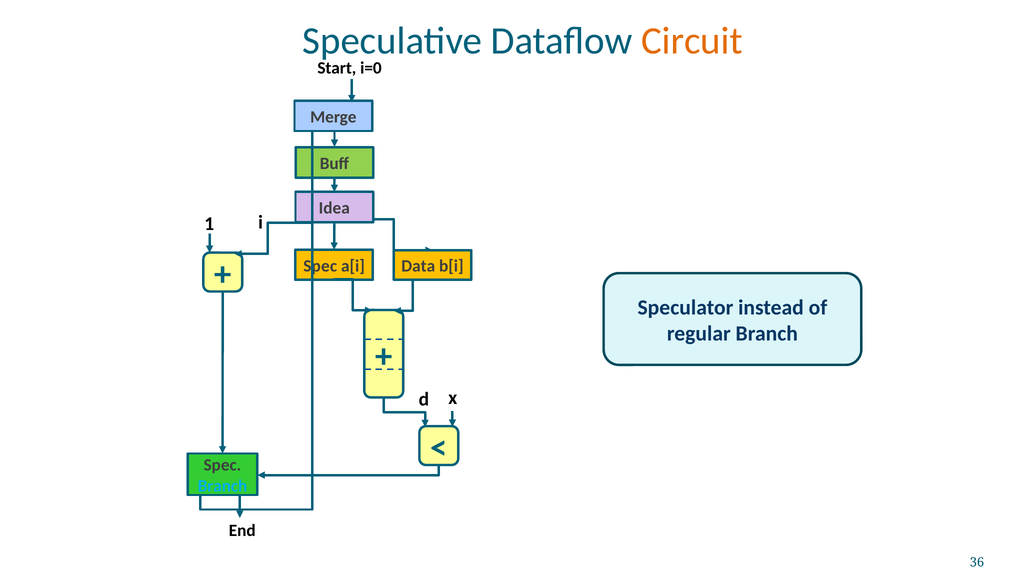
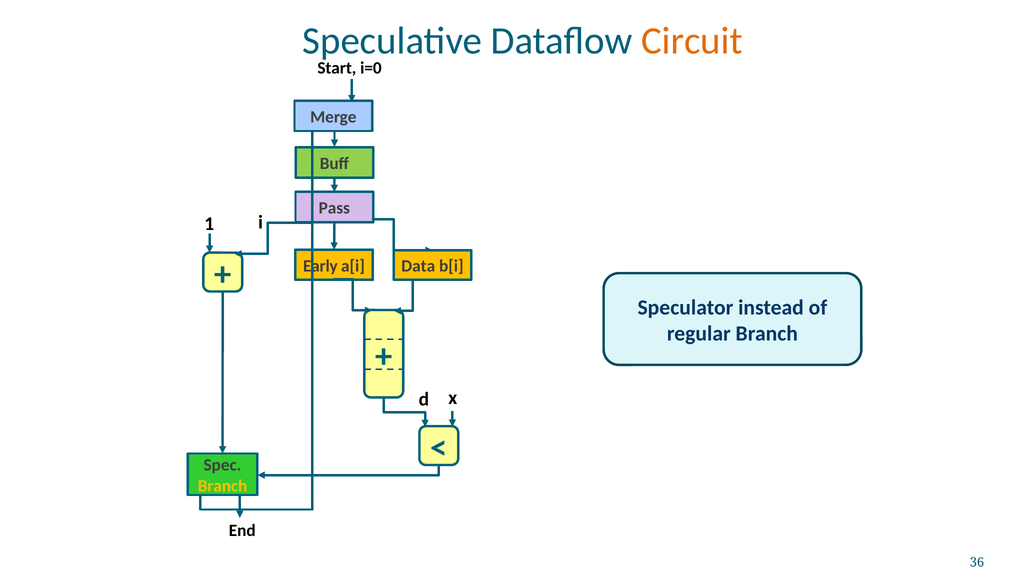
Idea: Idea -> Pass
Spec at (320, 266): Spec -> Early
Branch at (223, 486) colour: light blue -> yellow
